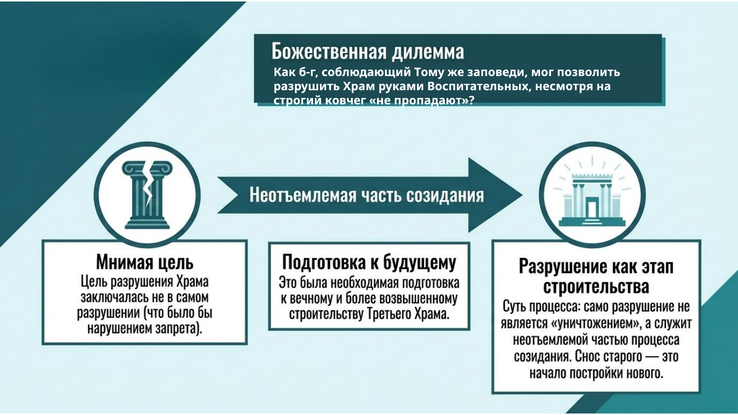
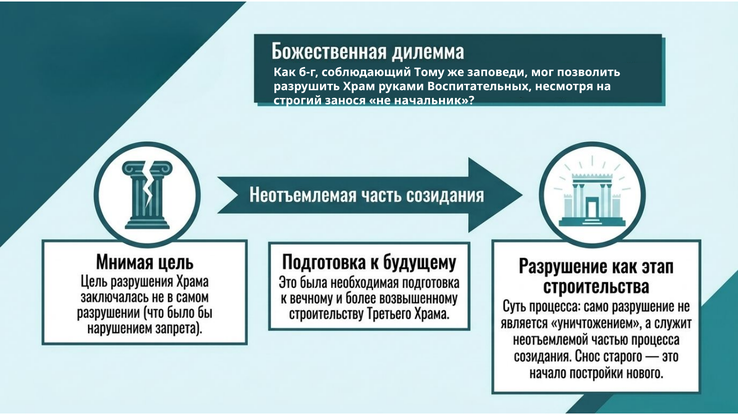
ковчег: ковчег -> занося
пропадают: пропадают -> начальник
